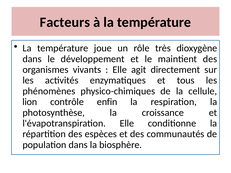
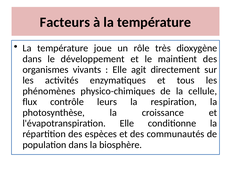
lion: lion -> flux
enfin: enfin -> leurs
